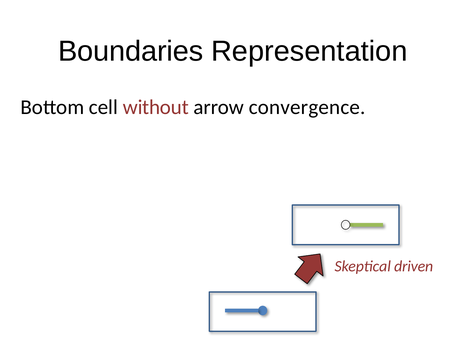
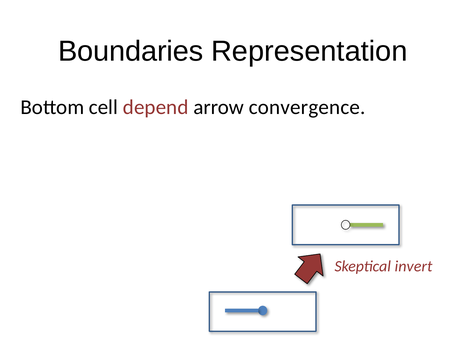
without: without -> depend
driven: driven -> invert
